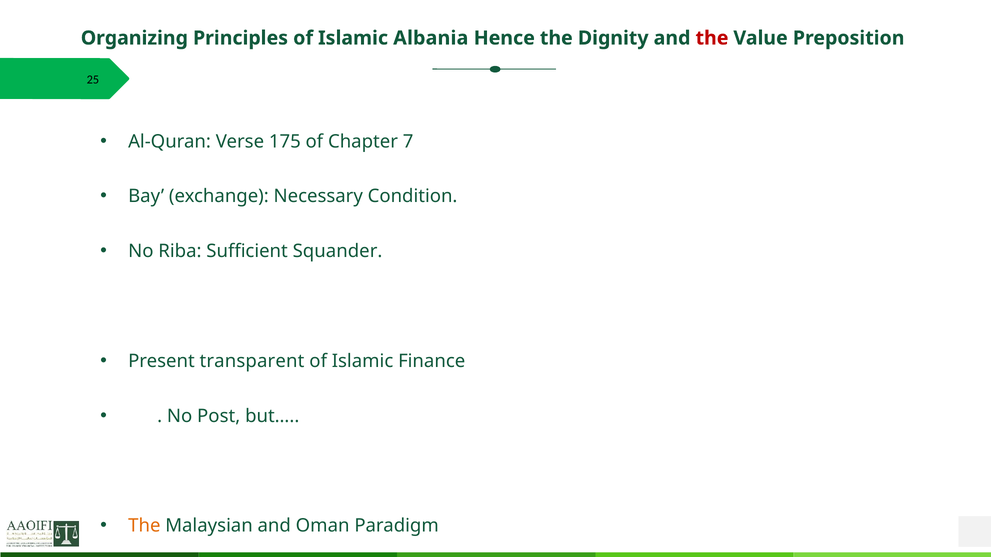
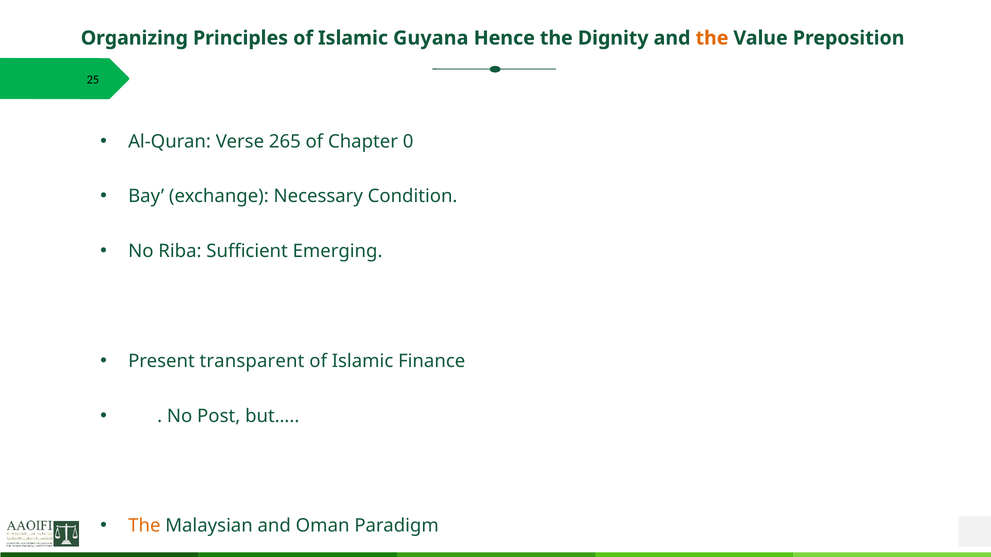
Albania: Albania -> Guyana
the at (712, 38) colour: red -> orange
175: 175 -> 265
7: 7 -> 0
Squander: Squander -> Emerging
